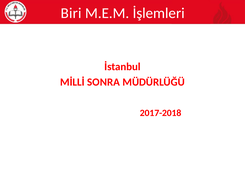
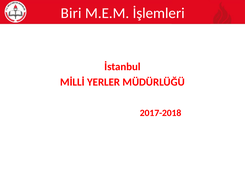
SONRA: SONRA -> YERLER
